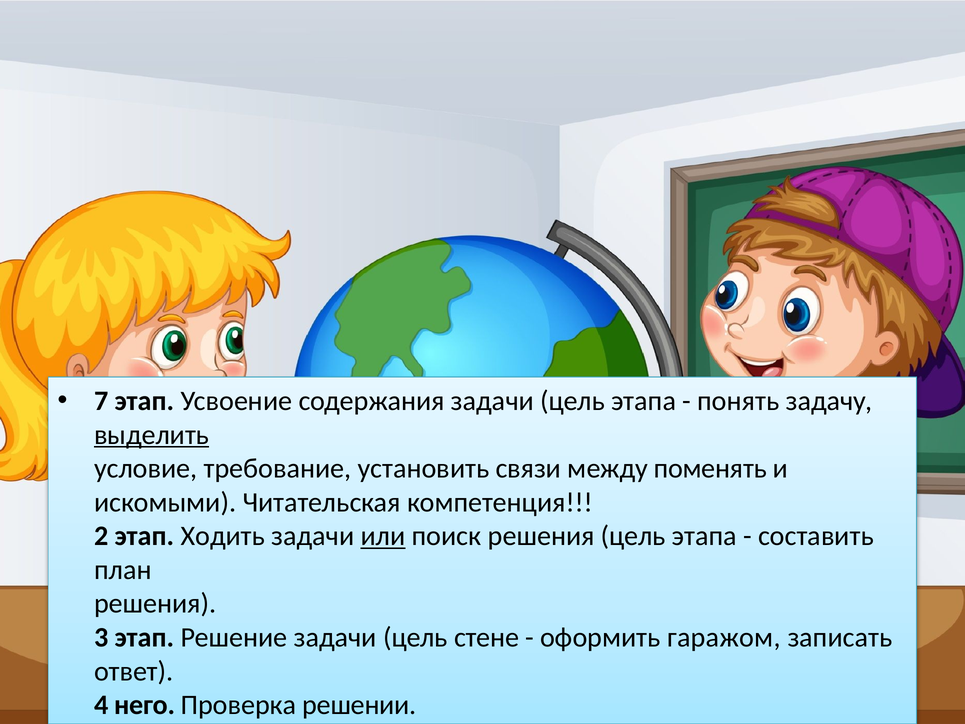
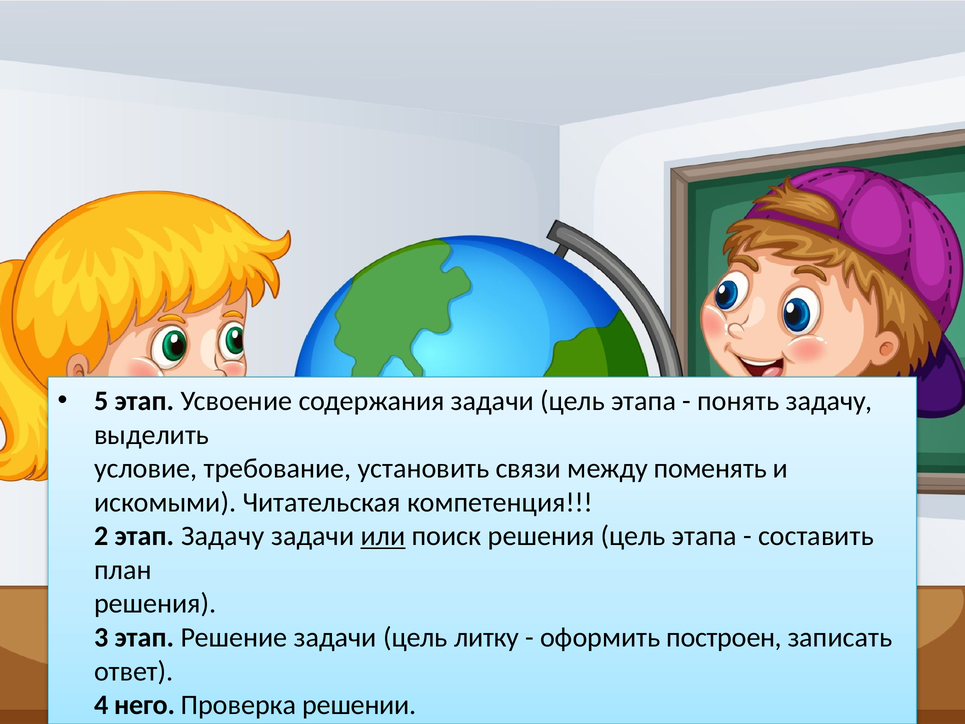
7: 7 -> 5
выделить underline: present -> none
этап Ходить: Ходить -> Задачу
стене: стене -> литку
гаражом: гаражом -> построен
